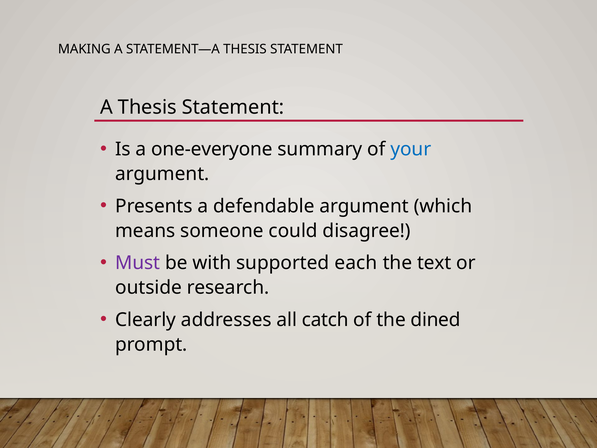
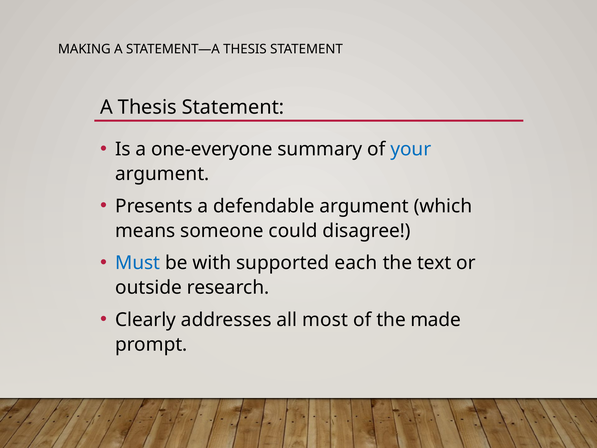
Must colour: purple -> blue
catch: catch -> most
dined: dined -> made
